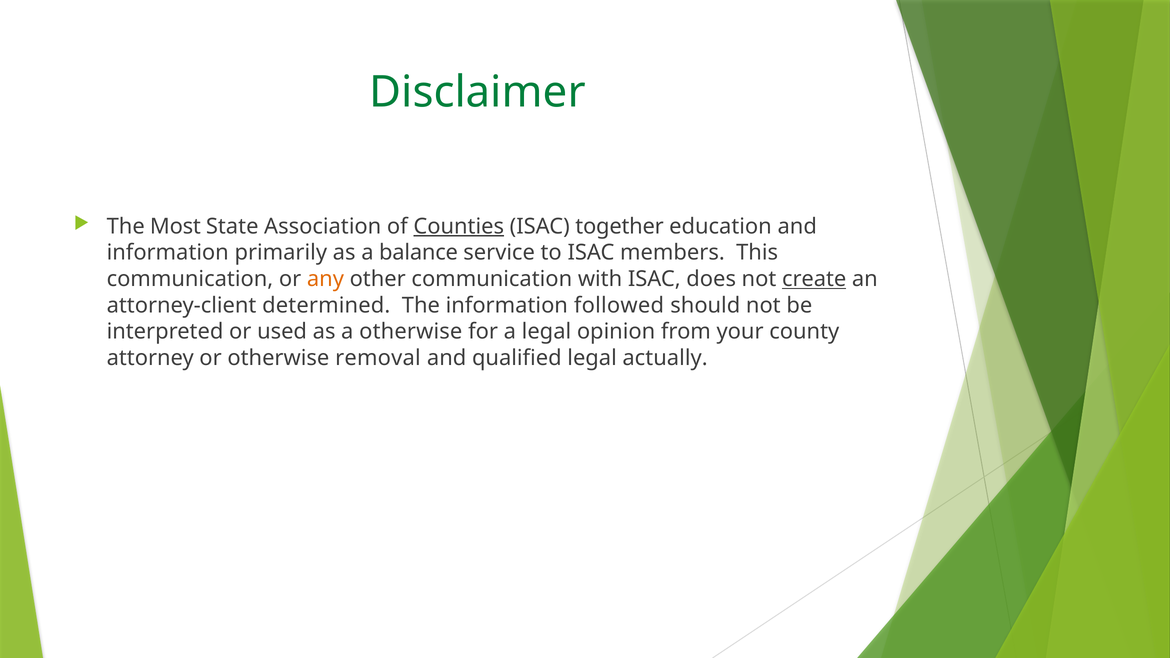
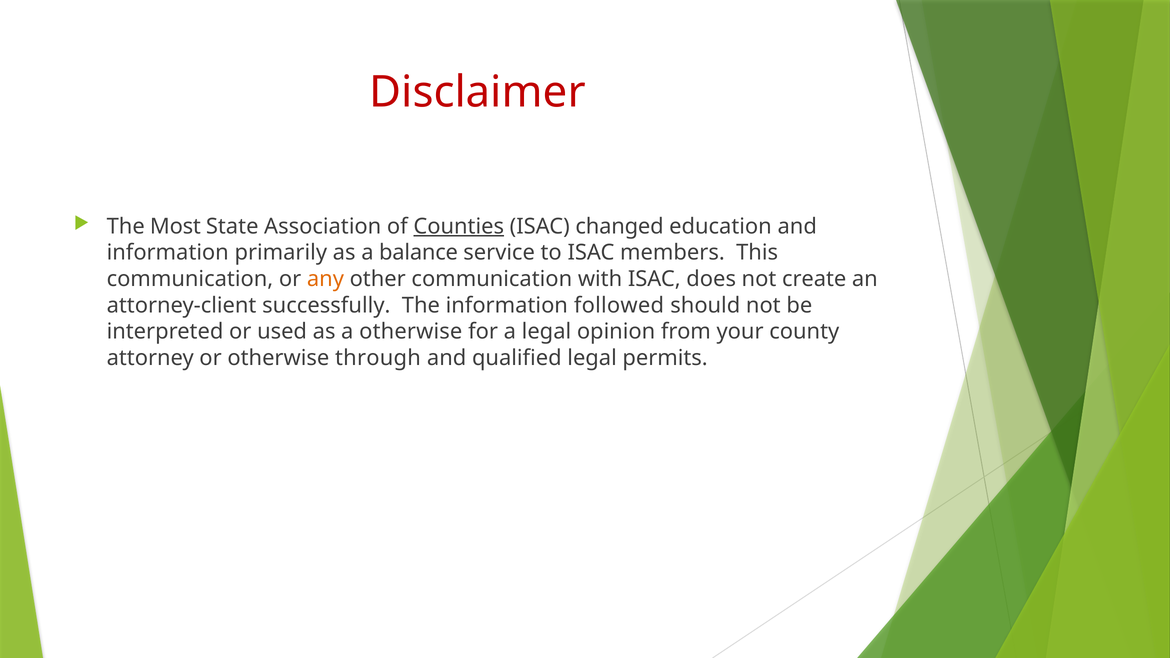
Disclaimer colour: green -> red
together: together -> changed
create underline: present -> none
determined: determined -> successfully
removal: removal -> through
actually: actually -> permits
